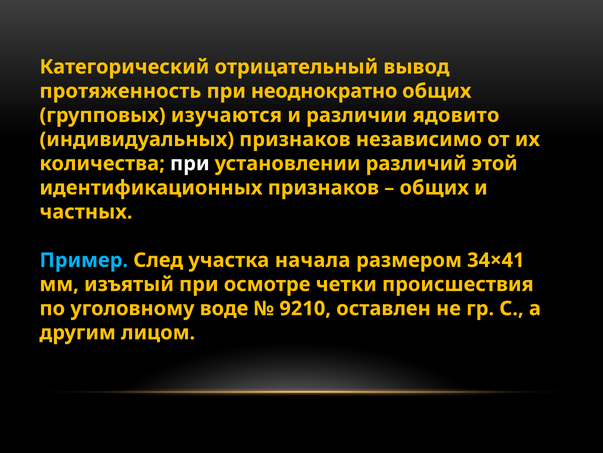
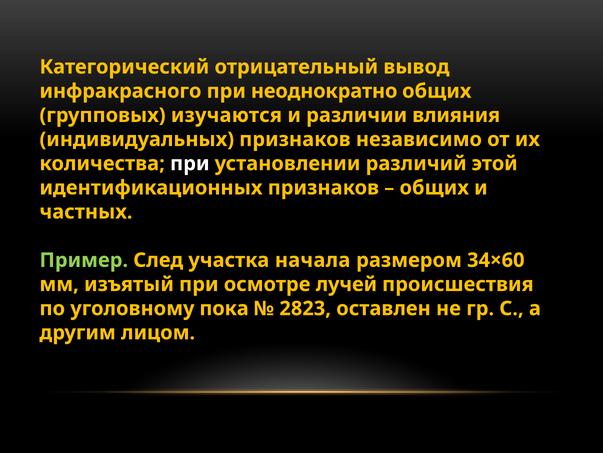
протяженность: протяженность -> инфракрасного
ядовито: ядовито -> влияния
Пример colour: light blue -> light green
34×41: 34×41 -> 34×60
четки: четки -> лучей
воде: воде -> пока
9210: 9210 -> 2823
